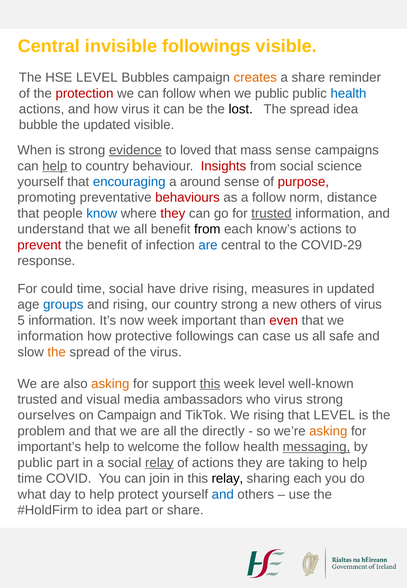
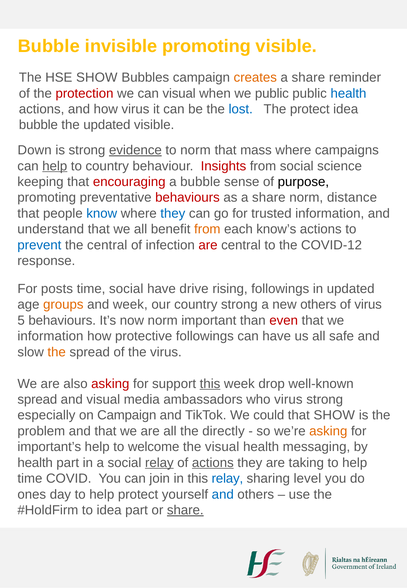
Central at (49, 46): Central -> Bubble
invisible followings: followings -> promoting
HSE LEVEL: LEVEL -> SHOW
can follow: follow -> visual
lost colour: black -> blue
spread at (310, 109): spread -> protect
When at (35, 150): When -> Down
to loved: loved -> norm
mass sense: sense -> where
yourself at (40, 182): yourself -> keeping
encouraging colour: blue -> red
a around: around -> bubble
purpose colour: red -> black
as a follow: follow -> share
they at (173, 213) colour: red -> blue
trusted at (271, 213) underline: present -> none
from at (207, 229) colour: black -> orange
prevent colour: red -> blue
the benefit: benefit -> central
are at (208, 245) colour: blue -> red
COVID-29: COVID-29 -> COVID-12
could: could -> posts
rising measures: measures -> followings
groups colour: blue -> orange
and rising: rising -> week
5 information: information -> behaviours
now week: week -> norm
can case: case -> have
asking at (110, 384) colour: orange -> red
week level: level -> drop
trusted at (37, 399): trusted -> spread
ourselves: ourselves -> especially
We rising: rising -> could
that LEVEL: LEVEL -> SHOW
the follow: follow -> visual
messaging underline: present -> none
public at (35, 463): public -> health
actions at (213, 463) underline: none -> present
relay at (227, 478) colour: black -> blue
sharing each: each -> level
what: what -> ones
share at (185, 510) underline: none -> present
